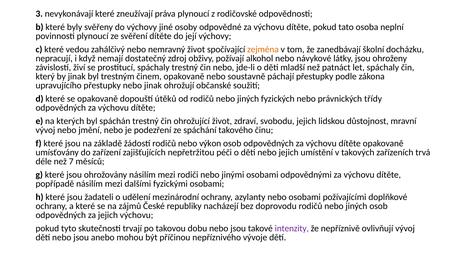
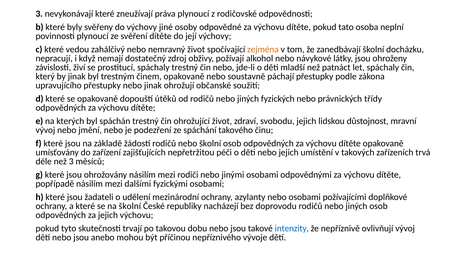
nebo výkon: výkon -> školní
než 7: 7 -> 3
na zájmů: zájmů -> školní
intenzity colour: purple -> blue
